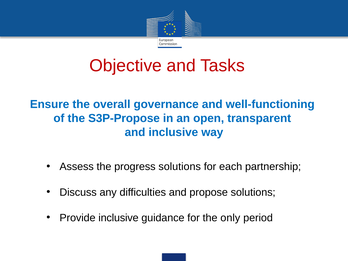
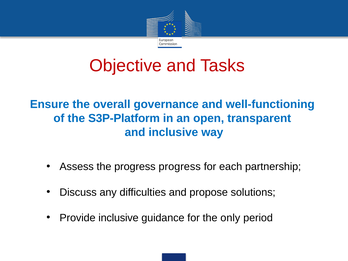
S3P-Propose: S3P-Propose -> S3P-Platform
progress solutions: solutions -> progress
